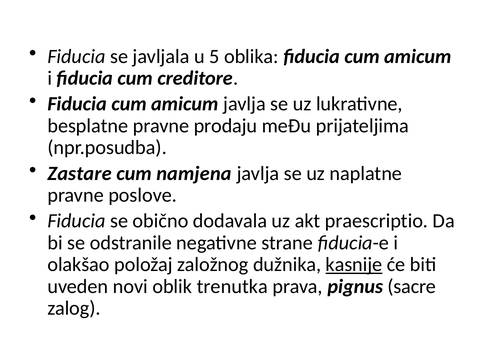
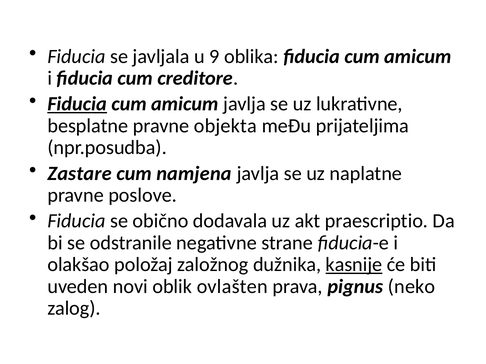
5: 5 -> 9
Fiducia at (77, 104) underline: none -> present
prodaju: prodaju -> objekta
trenutka: trenutka -> ovlašten
sacre: sacre -> neko
